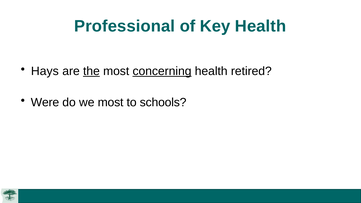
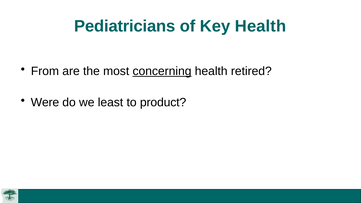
Professional: Professional -> Pediatricians
Hays: Hays -> From
the underline: present -> none
we most: most -> least
schools: schools -> product
